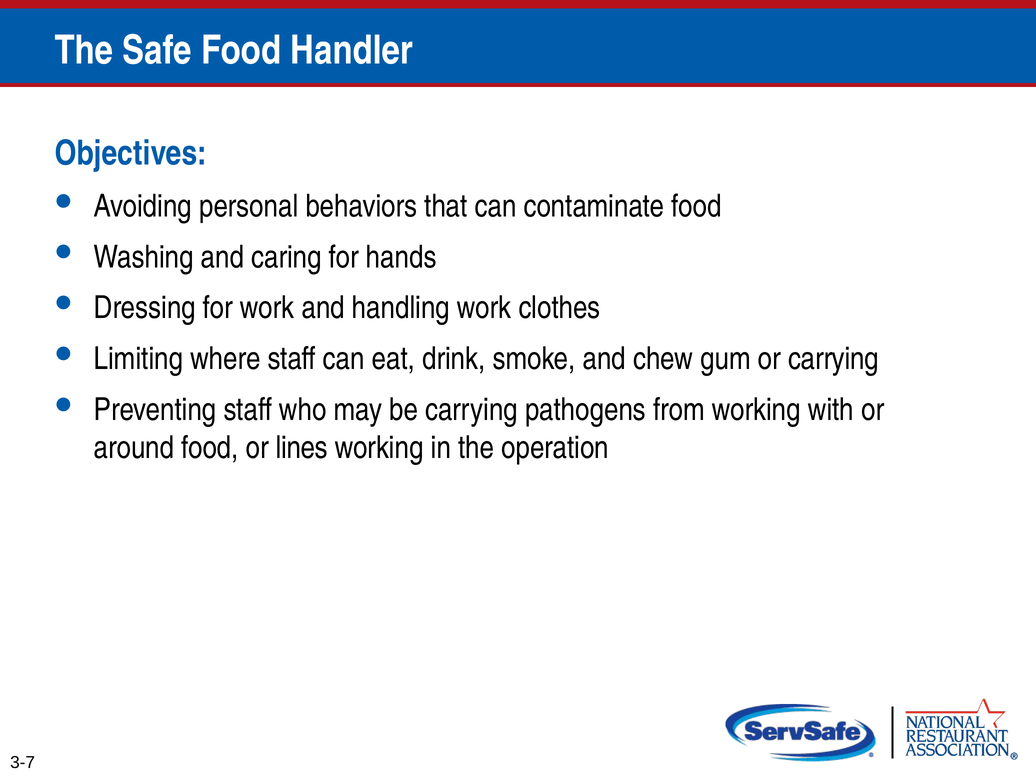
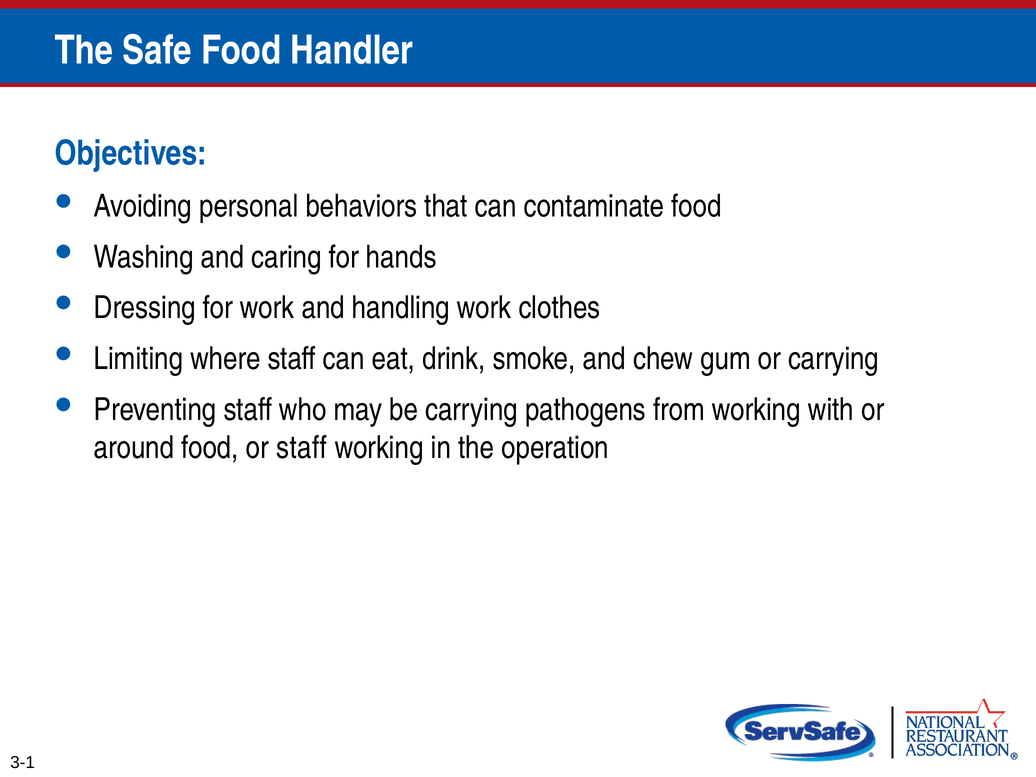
or lines: lines -> staff
3-7: 3-7 -> 3-1
